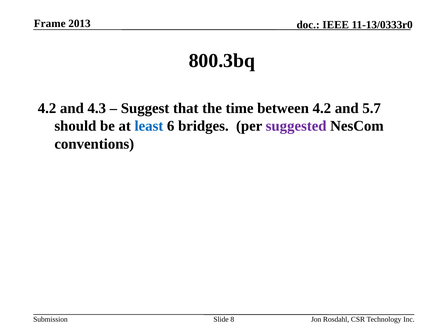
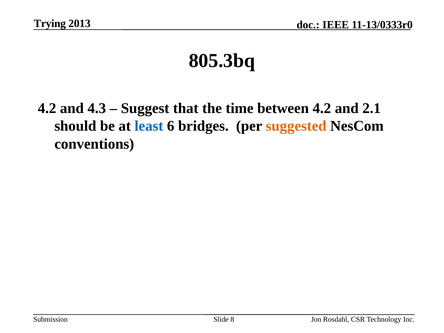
Frame: Frame -> Trying
800.3bq: 800.3bq -> 805.3bq
5.7: 5.7 -> 2.1
suggested colour: purple -> orange
